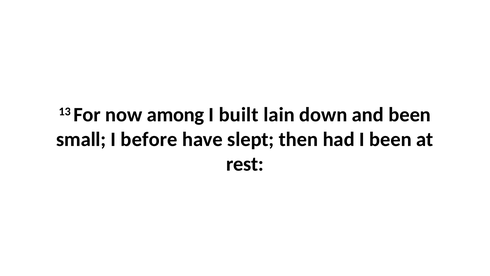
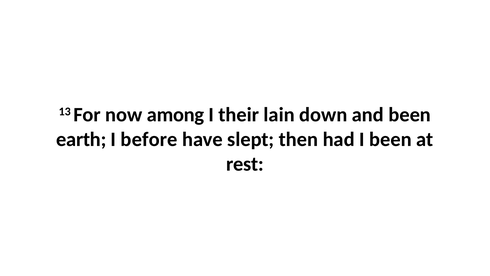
built: built -> their
small: small -> earth
